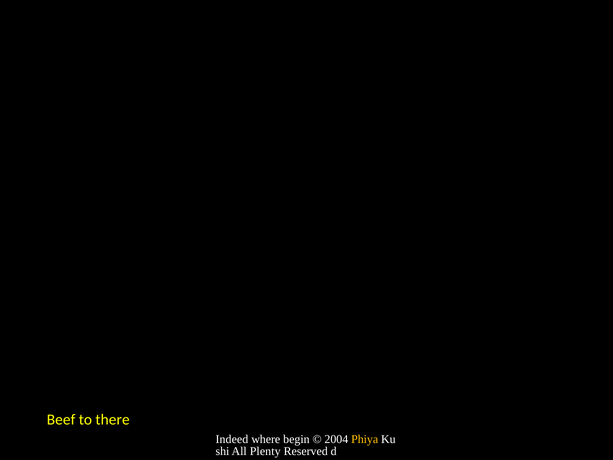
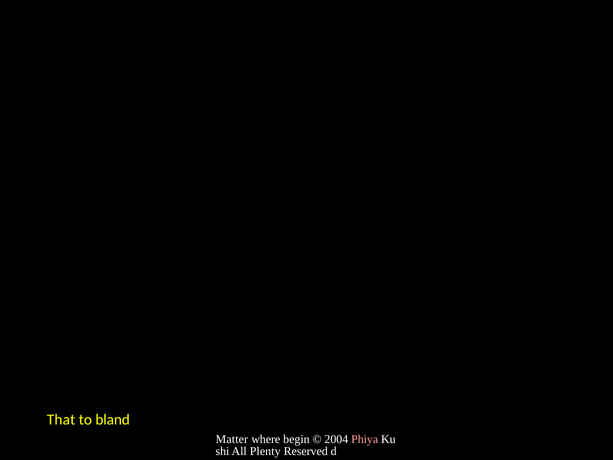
Beef: Beef -> That
there: there -> bland
Indeed: Indeed -> Matter
Phiya colour: yellow -> pink
